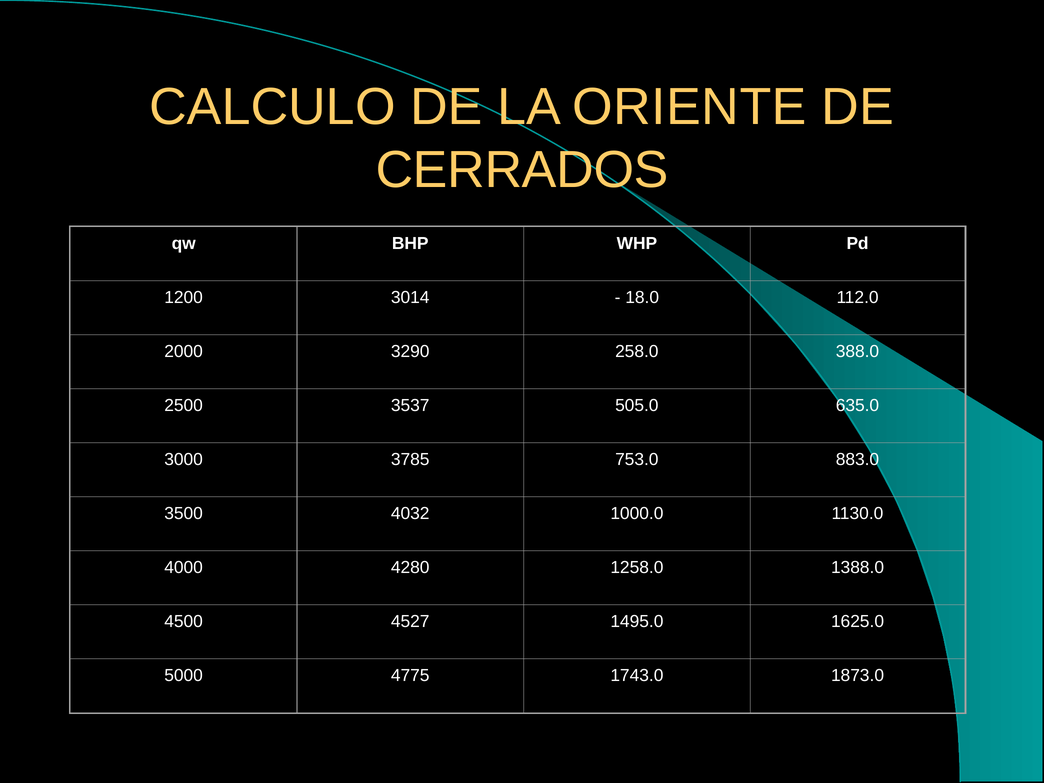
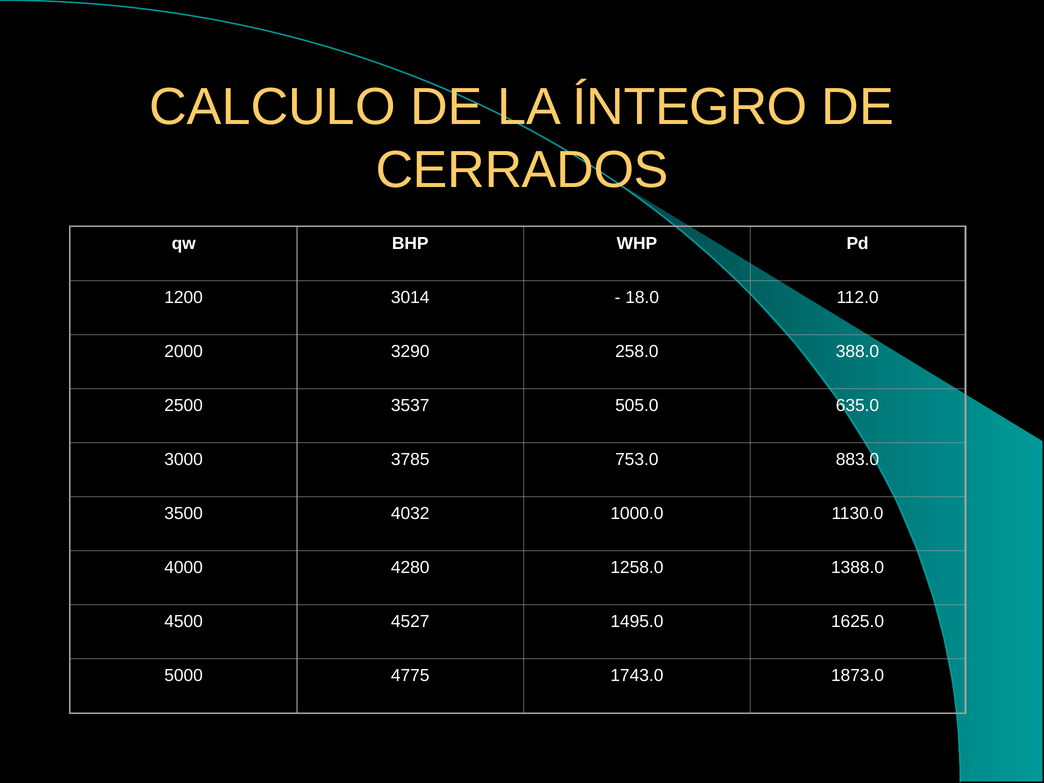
ORIENTE: ORIENTE -> ÍNTEGRO
